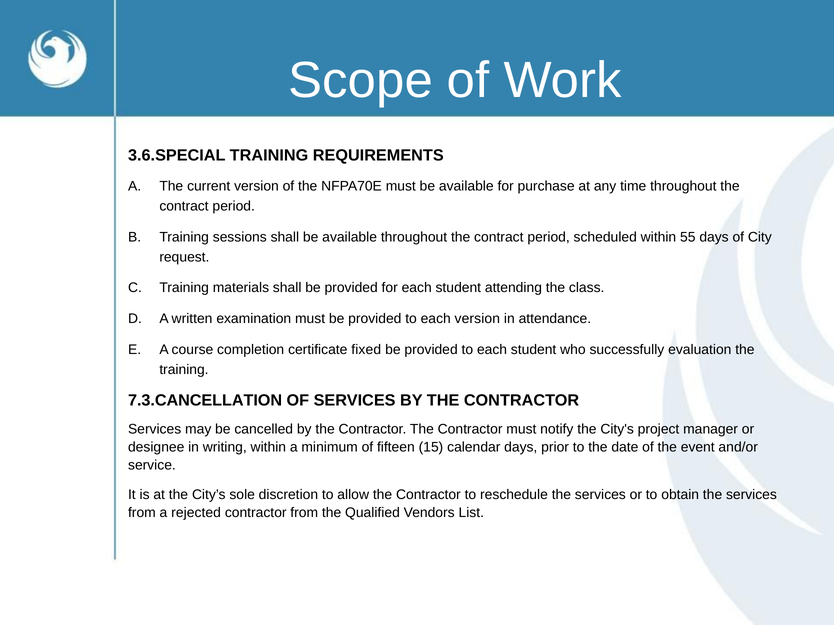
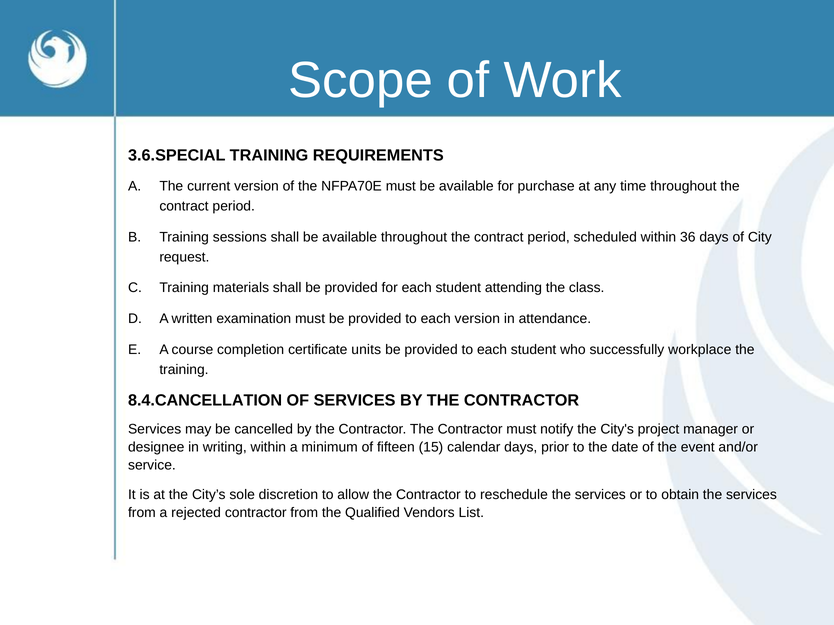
55: 55 -> 36
fixed: fixed -> units
evaluation: evaluation -> workplace
7.3.CANCELLATION: 7.3.CANCELLATION -> 8.4.CANCELLATION
